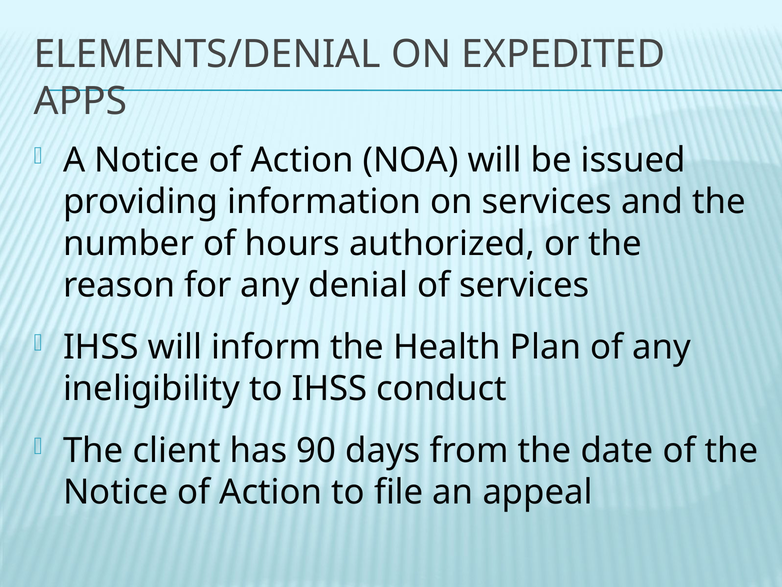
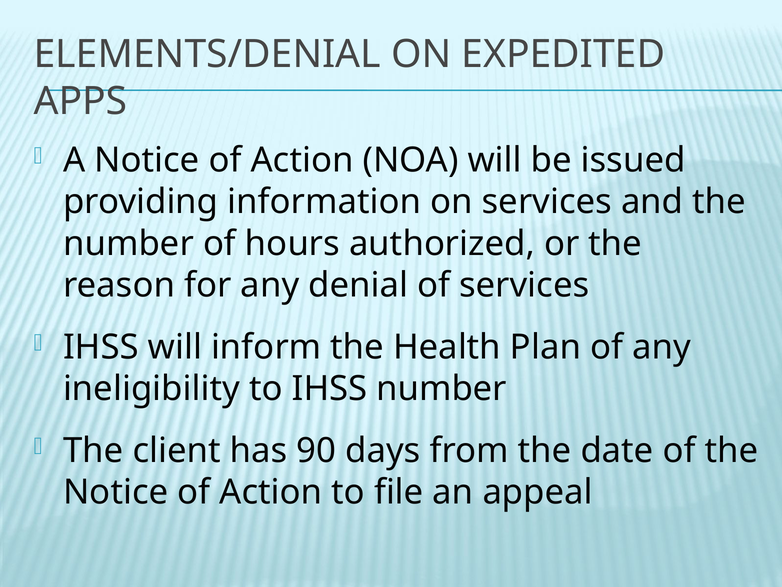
IHSS conduct: conduct -> number
